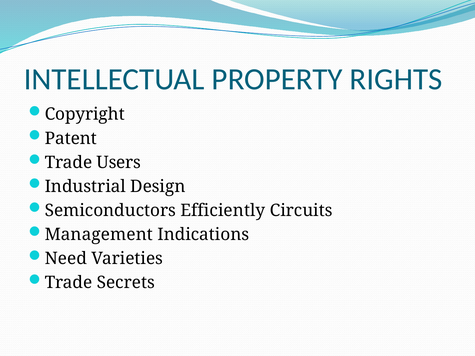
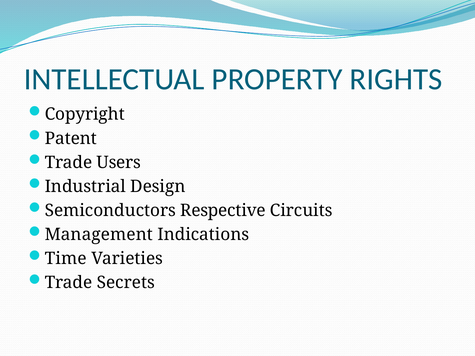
Efficiently: Efficiently -> Respective
Need: Need -> Time
